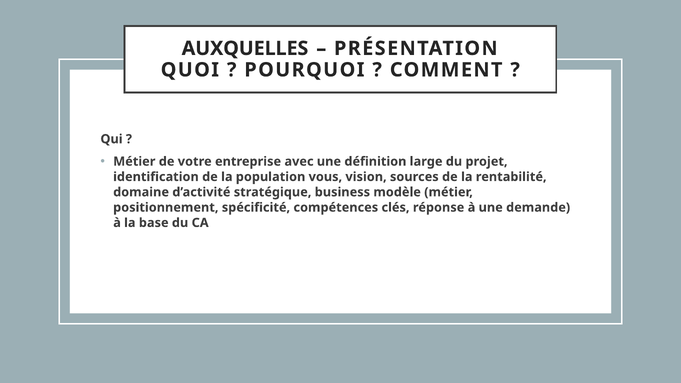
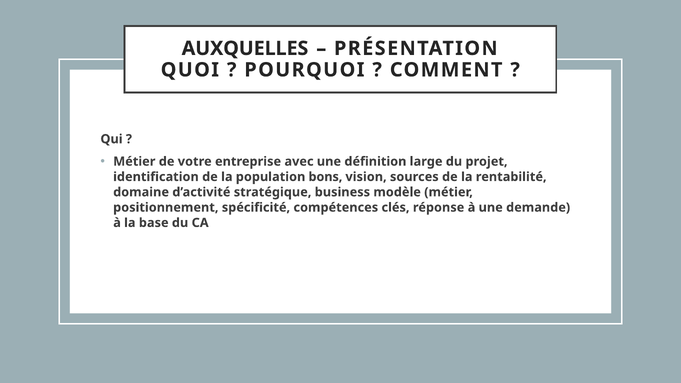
vous: vous -> bons
